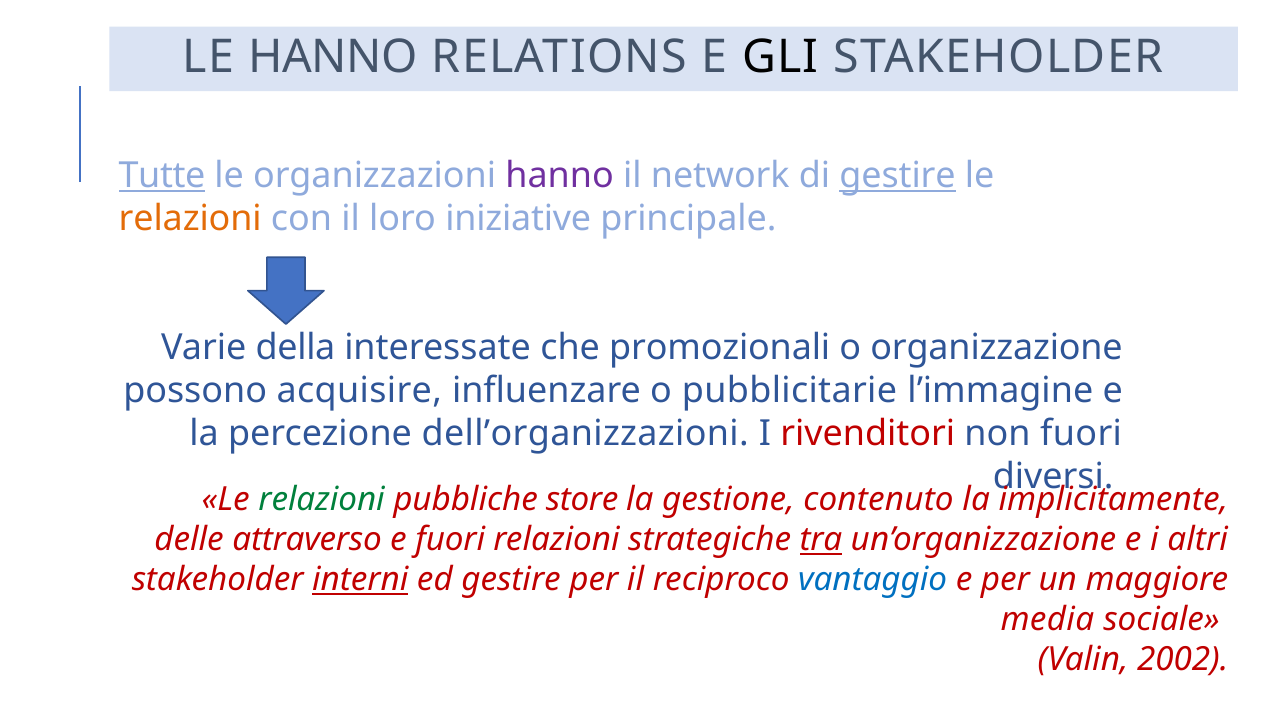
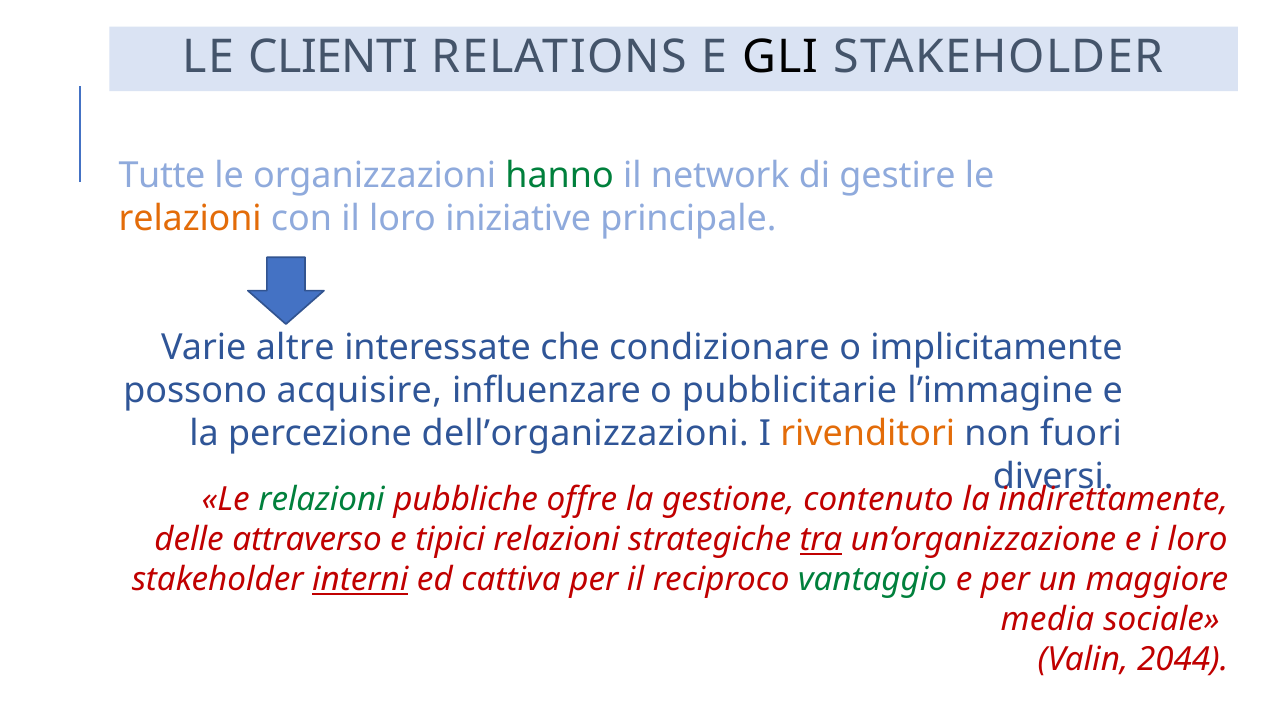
LE HANNO: HANNO -> CLIENTI
Tutte underline: present -> none
hanno at (560, 175) colour: purple -> green
gestire at (898, 175) underline: present -> none
della: della -> altre
promozionali: promozionali -> condizionare
organizzazione: organizzazione -> implicitamente
rivenditori colour: red -> orange
store: store -> offre
implicitamente: implicitamente -> indirettamente
e fuori: fuori -> tipici
i altri: altri -> loro
ed gestire: gestire -> cattiva
vantaggio colour: blue -> green
2002: 2002 -> 2044
